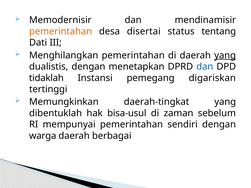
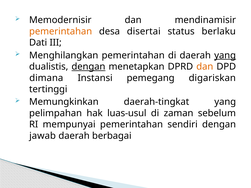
tentang: tentang -> berlaku
dengan at (88, 67) underline: none -> present
dan at (205, 67) colour: blue -> orange
tidaklah: tidaklah -> dimana
dibentuklah: dibentuklah -> pelimpahan
bisa-usul: bisa-usul -> luas-usul
warga: warga -> jawab
